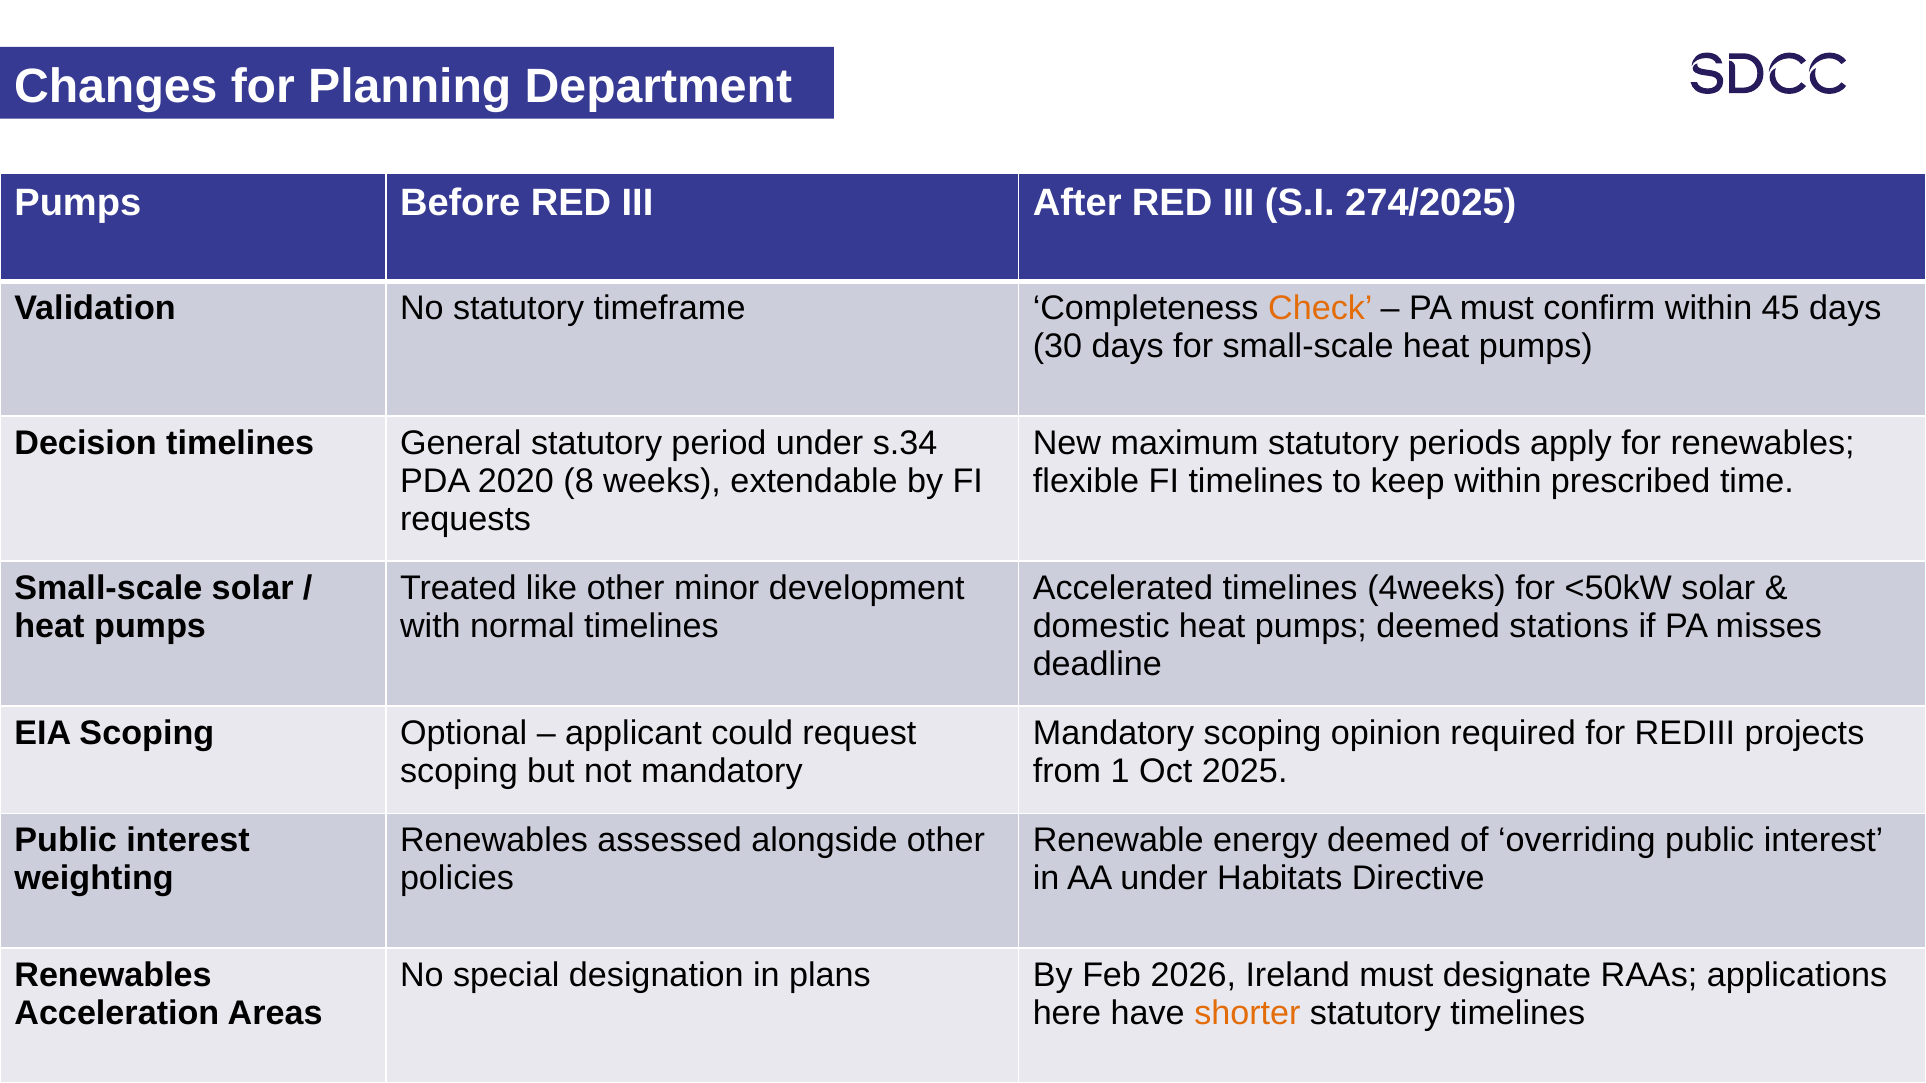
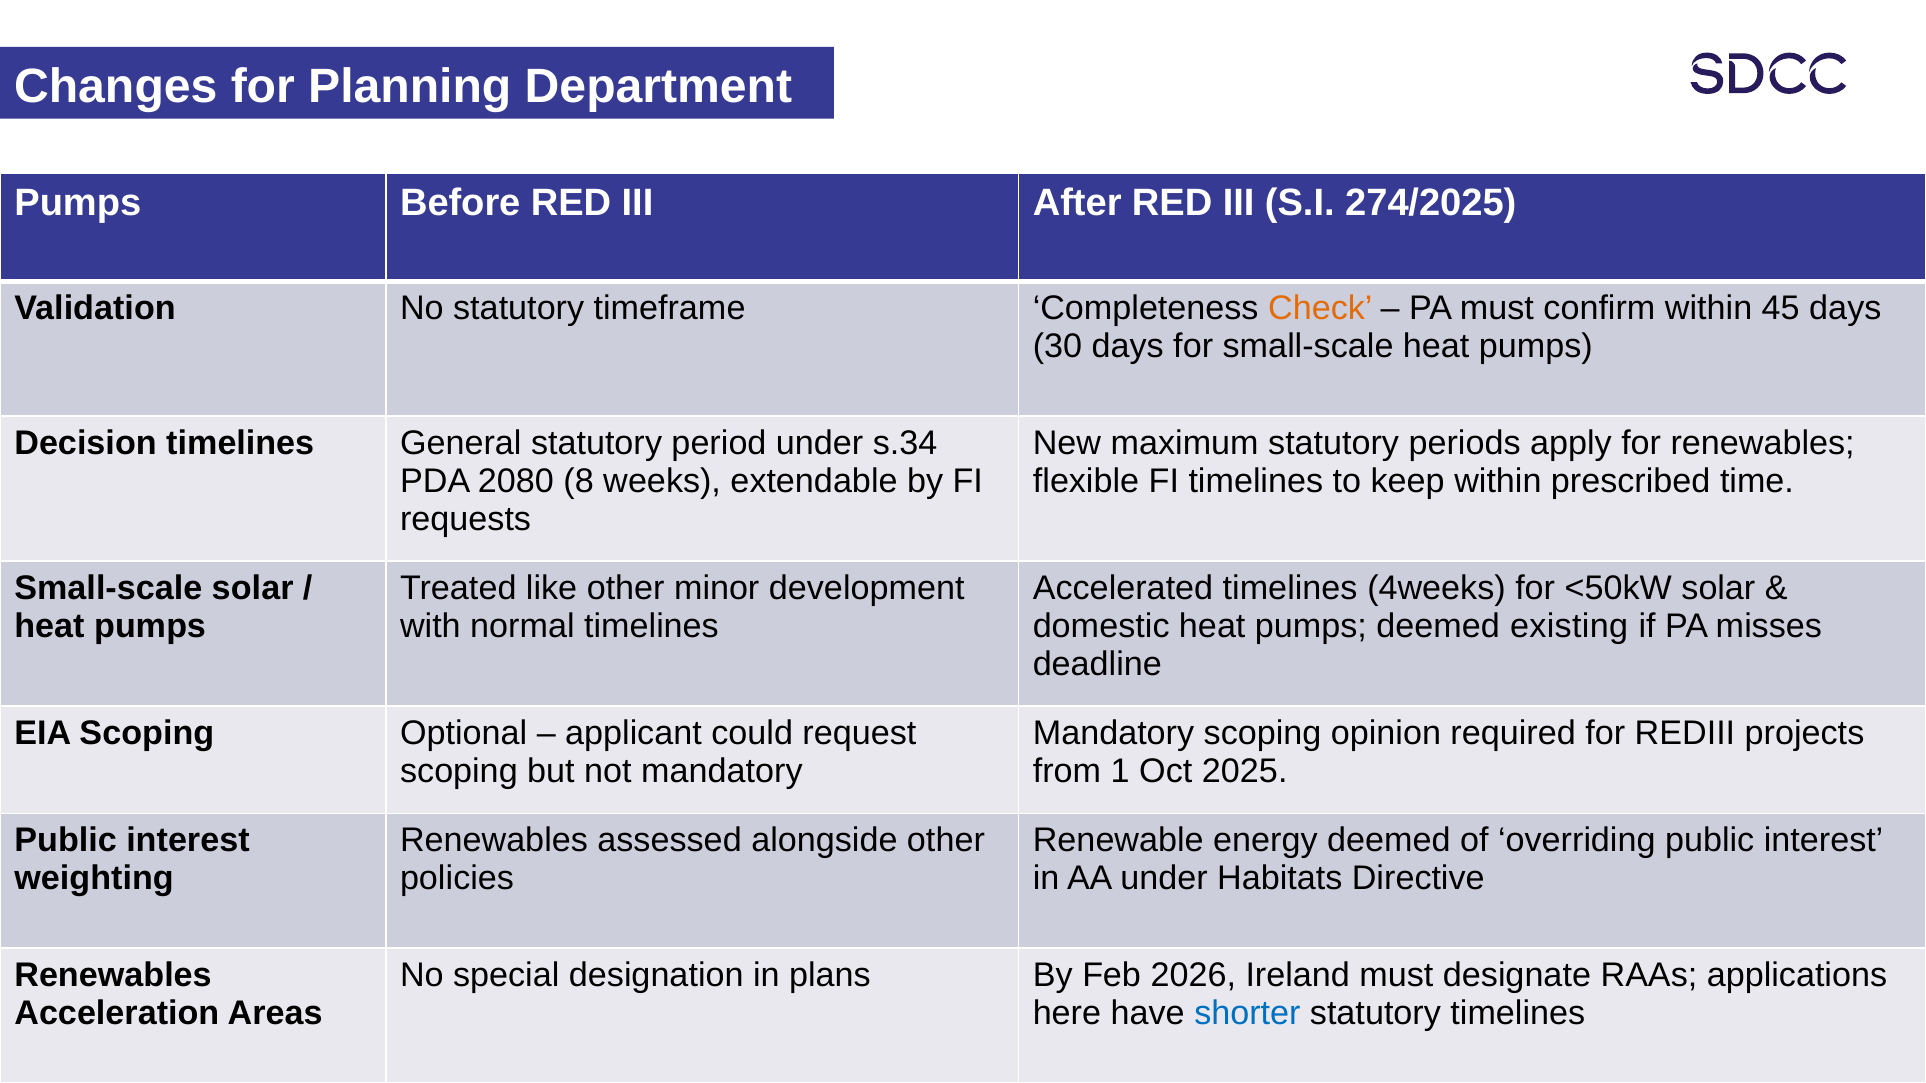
2020: 2020 -> 2080
stations: stations -> existing
shorter colour: orange -> blue
